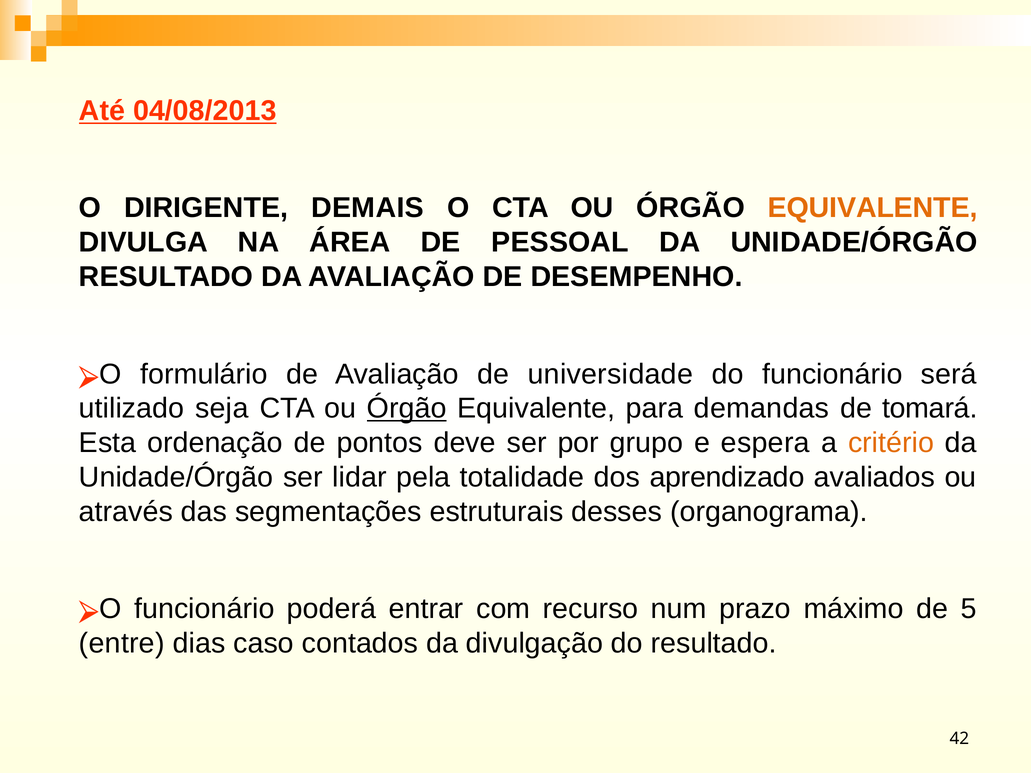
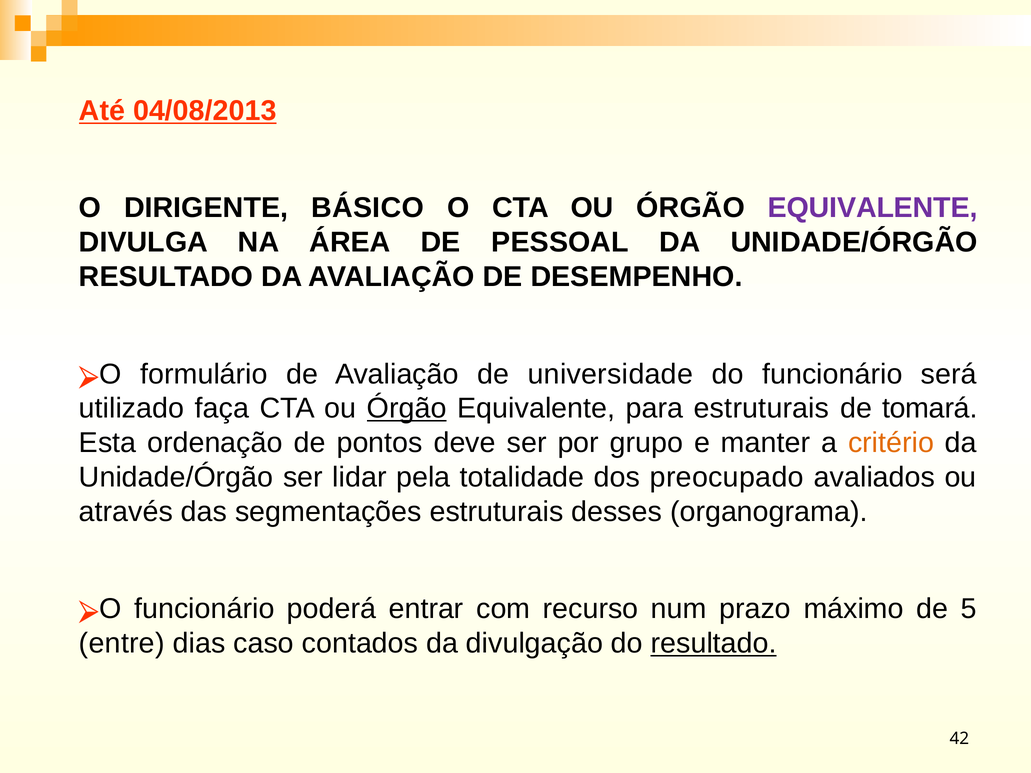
DEMAIS: DEMAIS -> BÁSICO
EQUIVALENTE at (873, 208) colour: orange -> purple
seja: seja -> faça
para demandas: demandas -> estruturais
espera: espera -> manter
aprendizado: aprendizado -> preocupado
resultado at (714, 644) underline: none -> present
